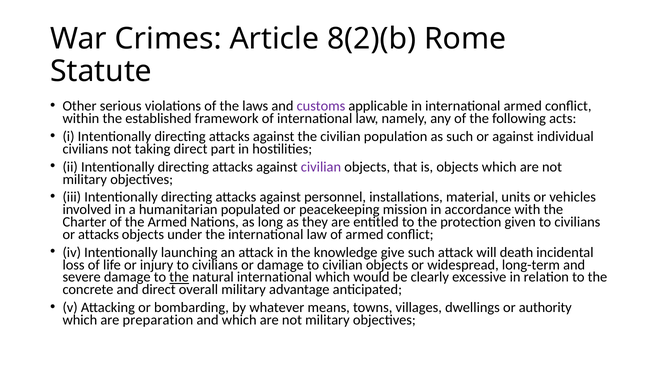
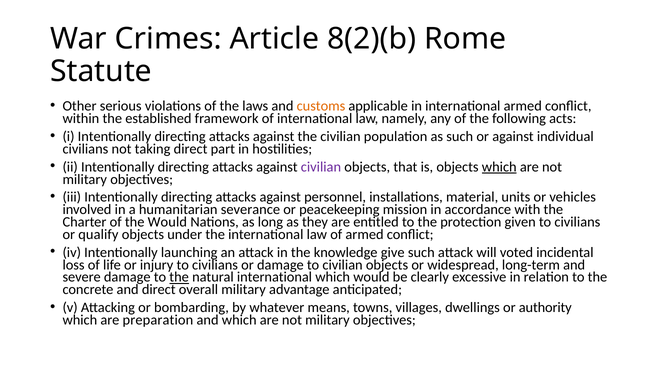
customs colour: purple -> orange
which at (499, 167) underline: none -> present
populated: populated -> severance
the Armed: Armed -> Would
or attacks: attacks -> qualify
death: death -> voted
